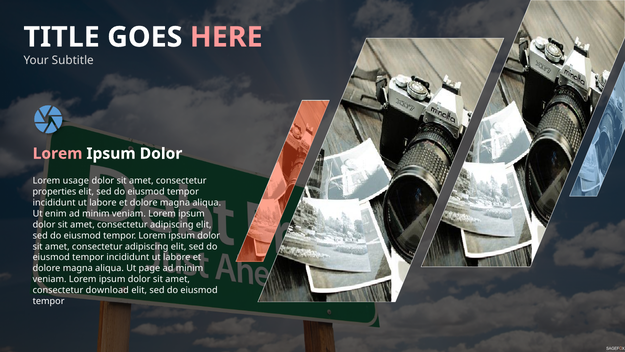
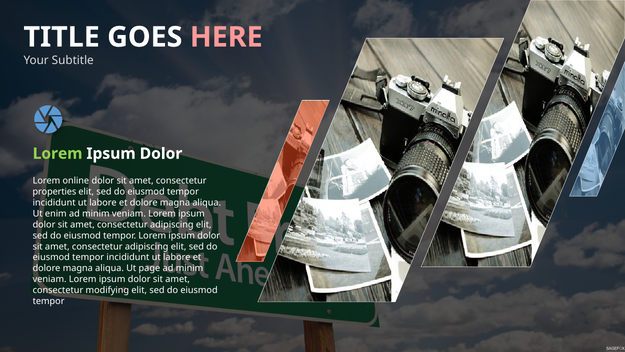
Lorem at (58, 153) colour: pink -> light green
usage: usage -> online
download: download -> modifying
